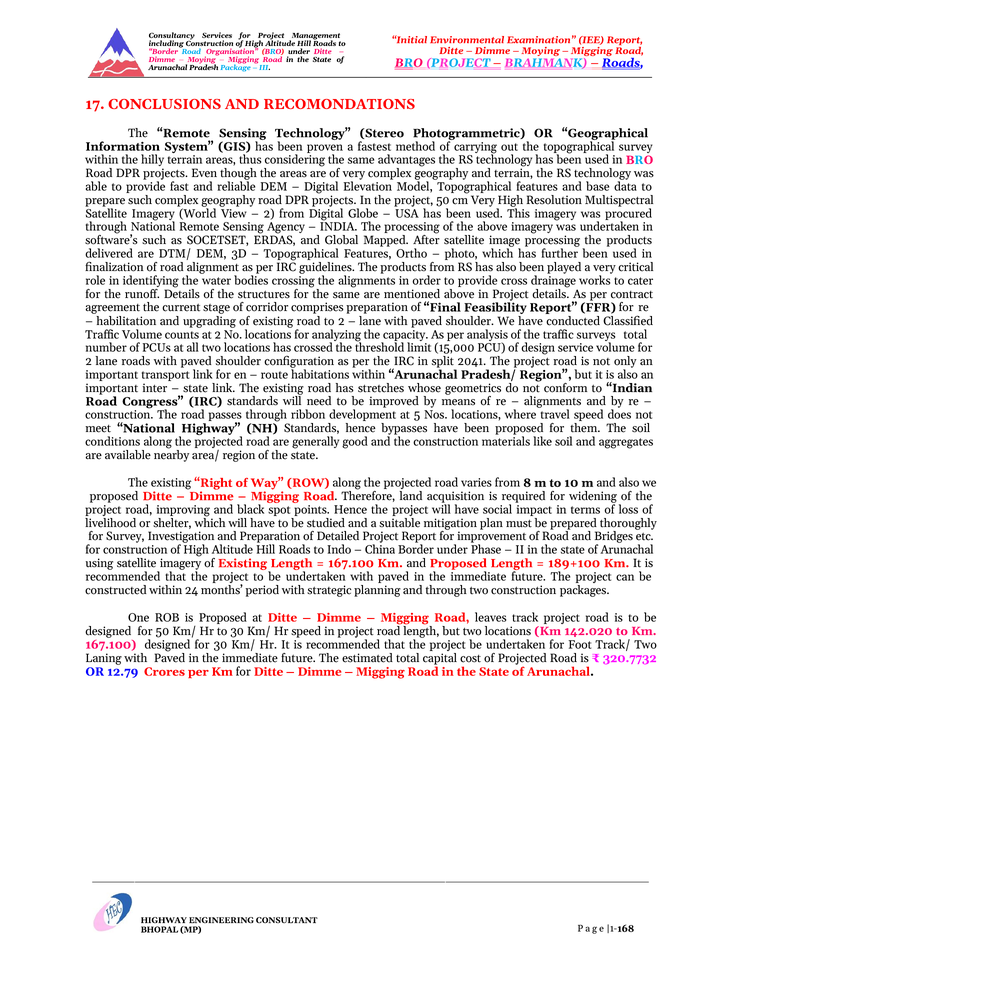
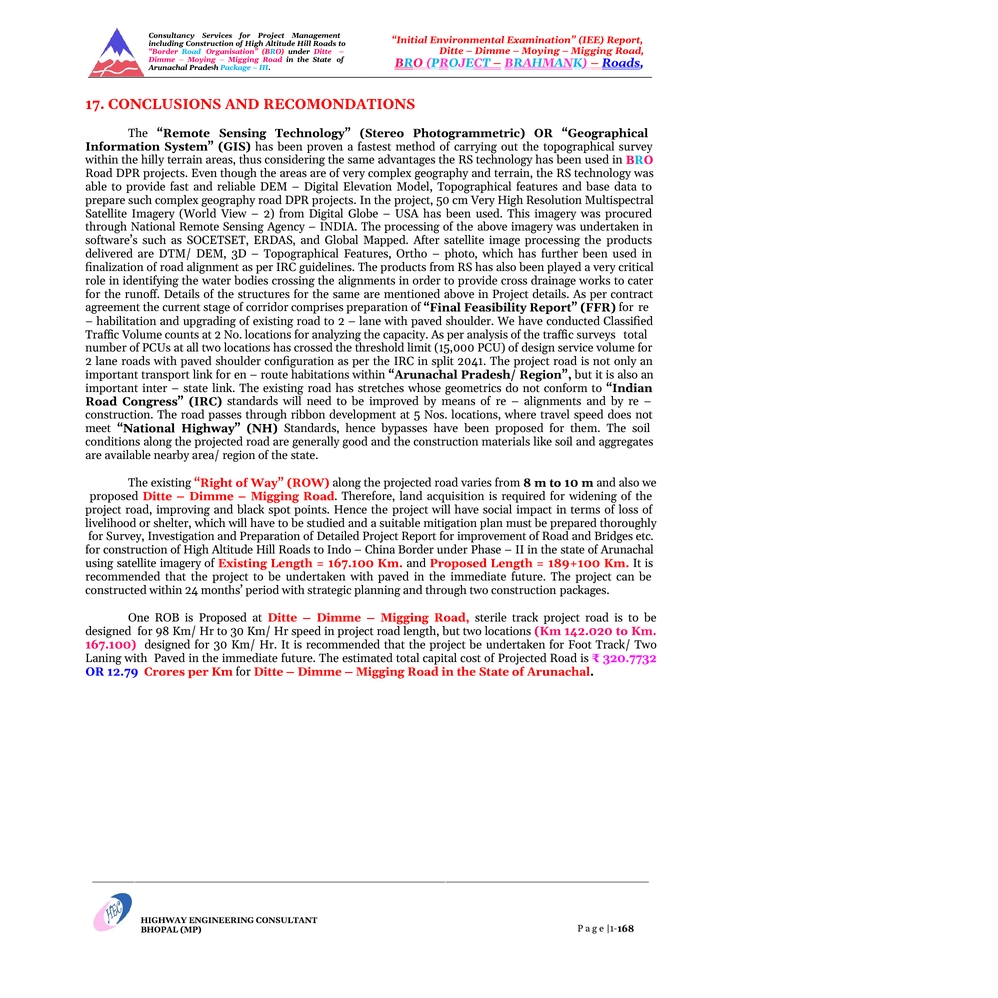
leaves: leaves -> sterile
for 50: 50 -> 98
